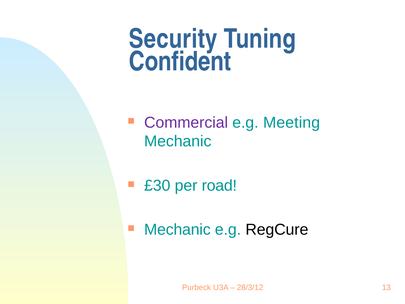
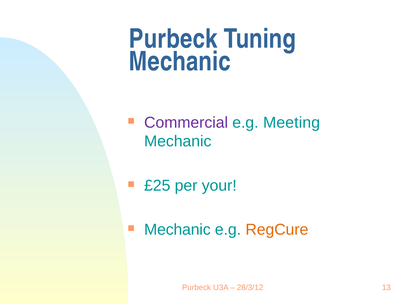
Security at (173, 39): Security -> Purbeck
Confident at (180, 62): Confident -> Mechanic
£30: £30 -> £25
road: road -> your
RegCure colour: black -> orange
